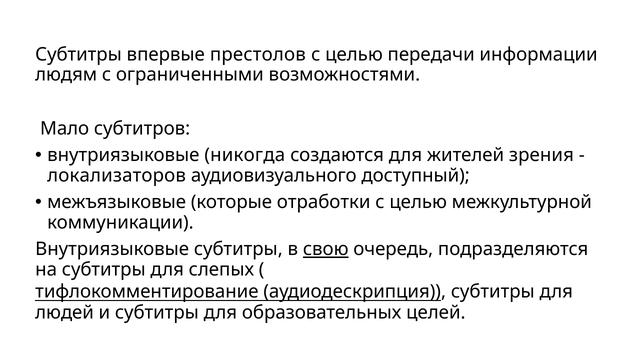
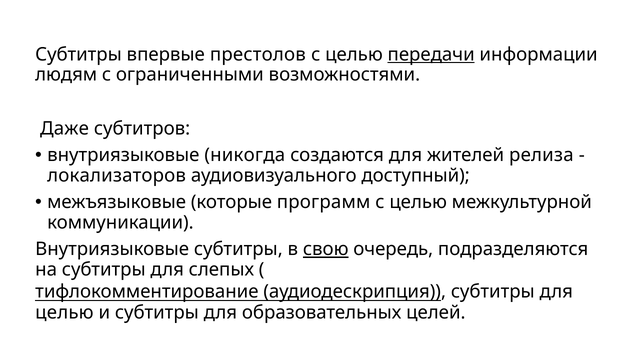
передачи underline: none -> present
Мало: Мало -> Даже
зрения: зрения -> релиза
отработки: отработки -> программ
людей at (65, 312): людей -> целью
